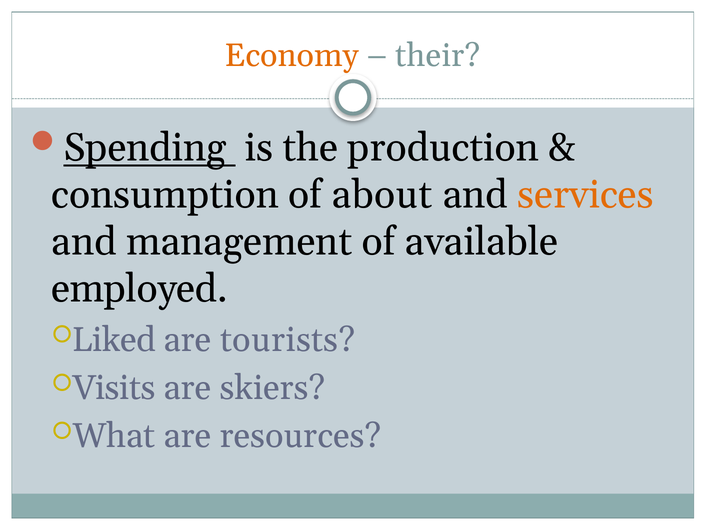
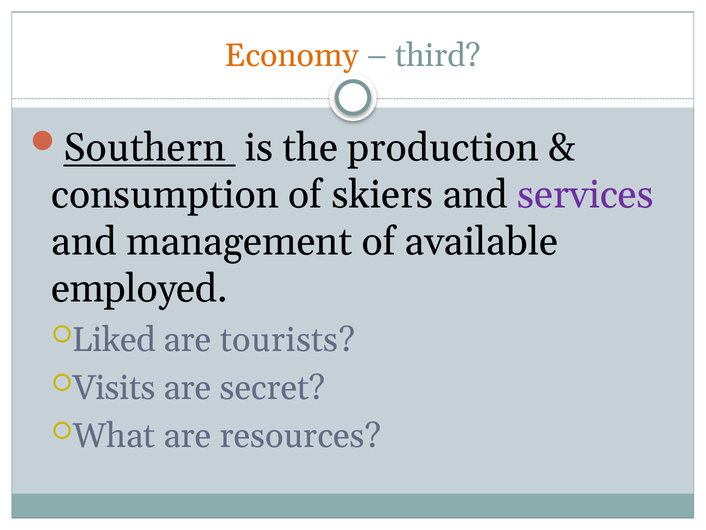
their: their -> third
Spending: Spending -> Southern
about: about -> skiers
services colour: orange -> purple
skiers: skiers -> secret
